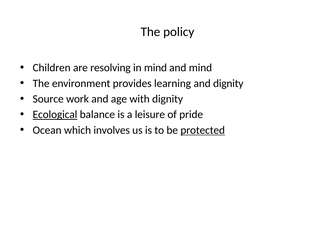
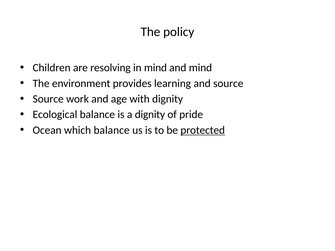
and dignity: dignity -> source
Ecological underline: present -> none
a leisure: leisure -> dignity
which involves: involves -> balance
